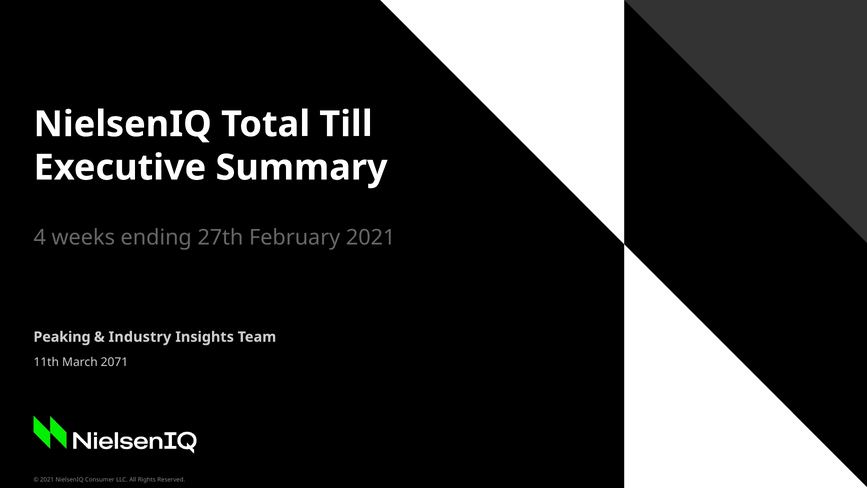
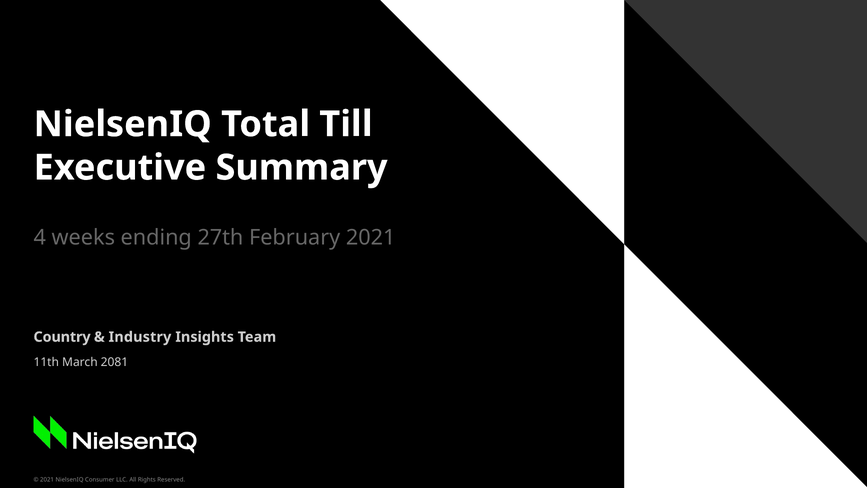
Peaking: Peaking -> Country
2071: 2071 -> 2081
